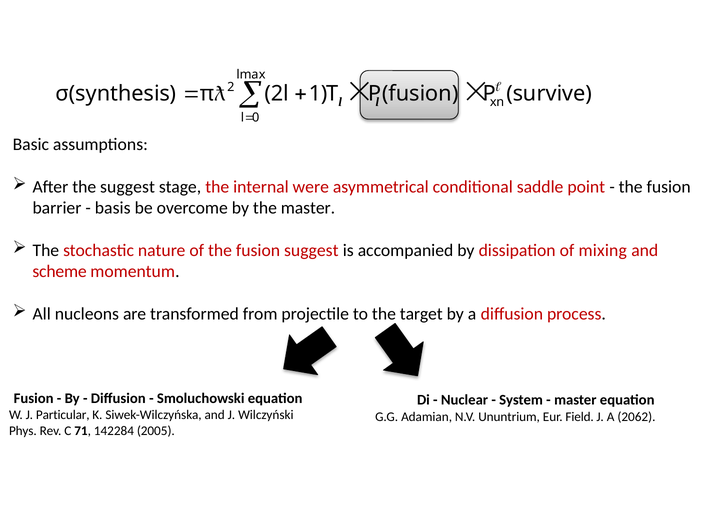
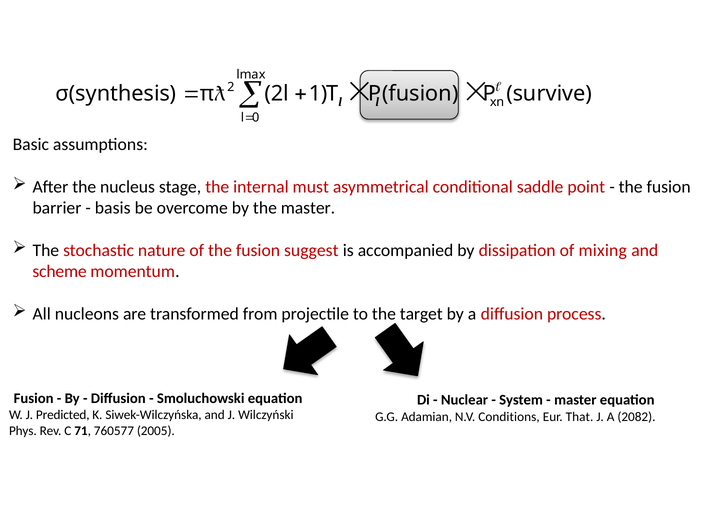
the suggest: suggest -> nucleus
were: were -> must
Particular: Particular -> Predicted
Ununtrium: Ununtrium -> Conditions
Field: Field -> That
2062: 2062 -> 2082
142284: 142284 -> 760577
